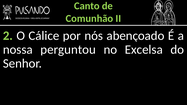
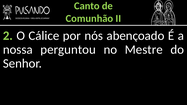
Excelsa: Excelsa -> Mestre
